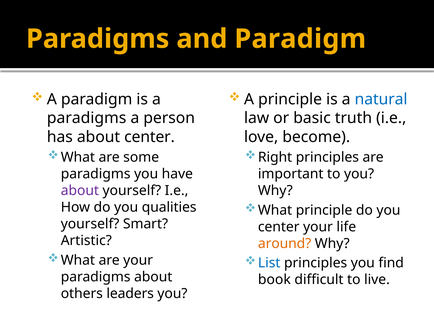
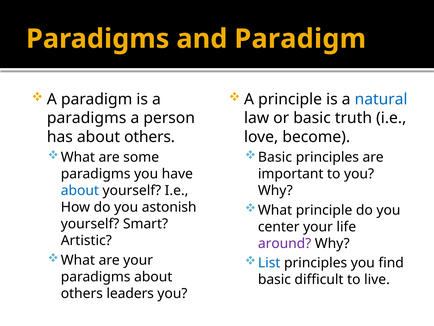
has about center: center -> others
Right at (275, 157): Right -> Basic
about at (80, 190) colour: purple -> blue
qualities: qualities -> astonish
around colour: orange -> purple
book at (274, 279): book -> basic
